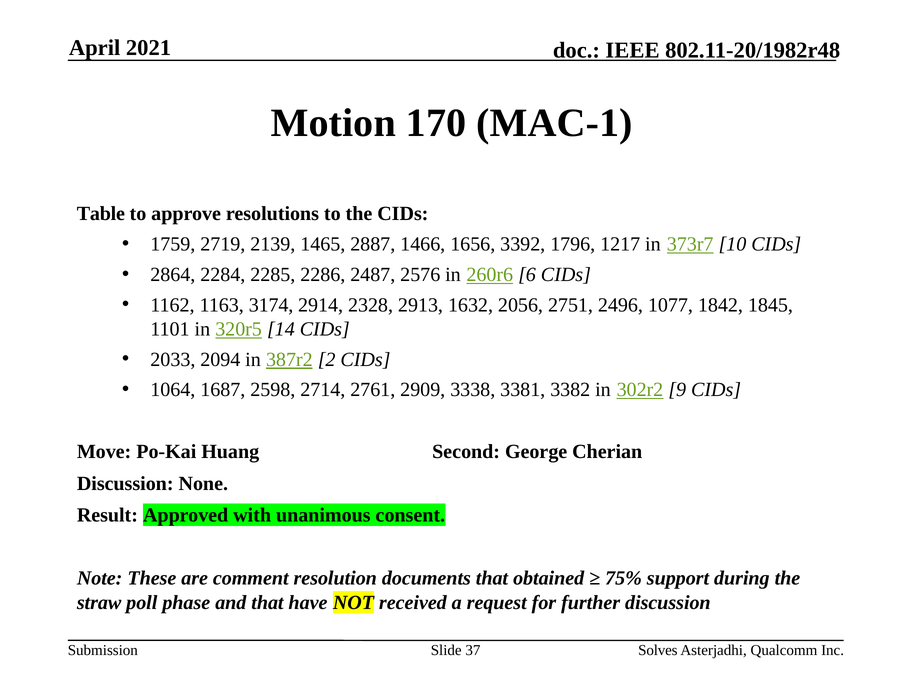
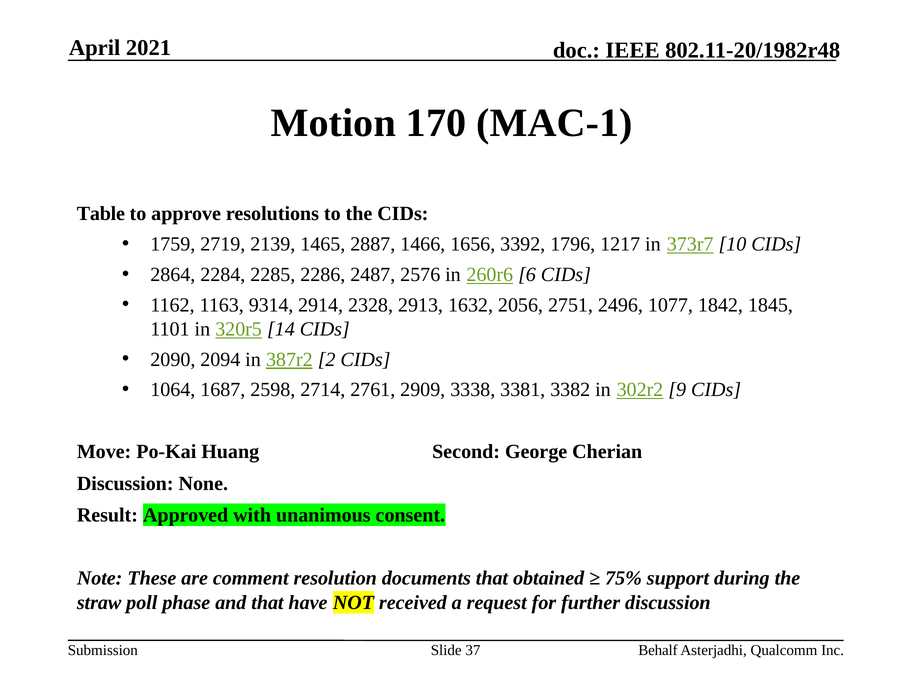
3174: 3174 -> 9314
2033: 2033 -> 2090
Solves: Solves -> Behalf
